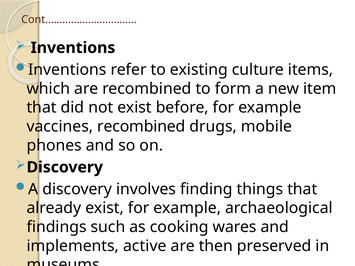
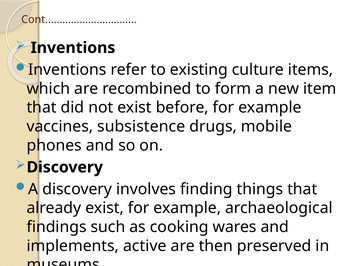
vaccines recombined: recombined -> subsistence
